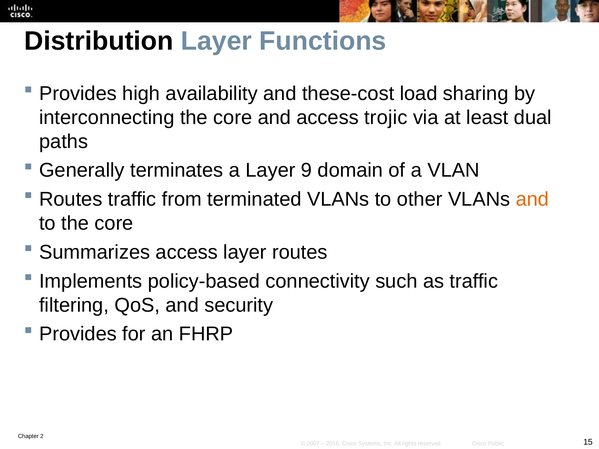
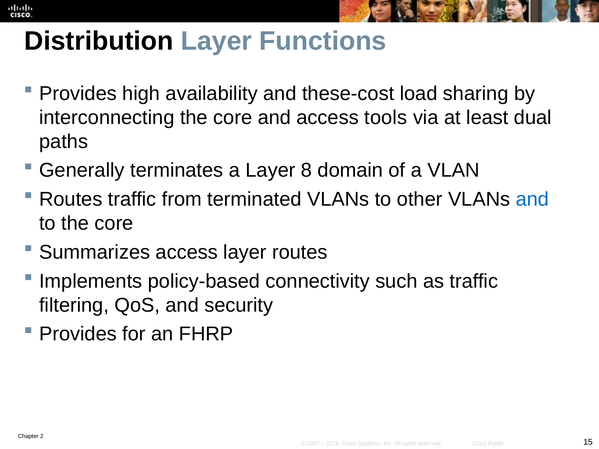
trojic: trojic -> tools
9: 9 -> 8
and at (532, 199) colour: orange -> blue
